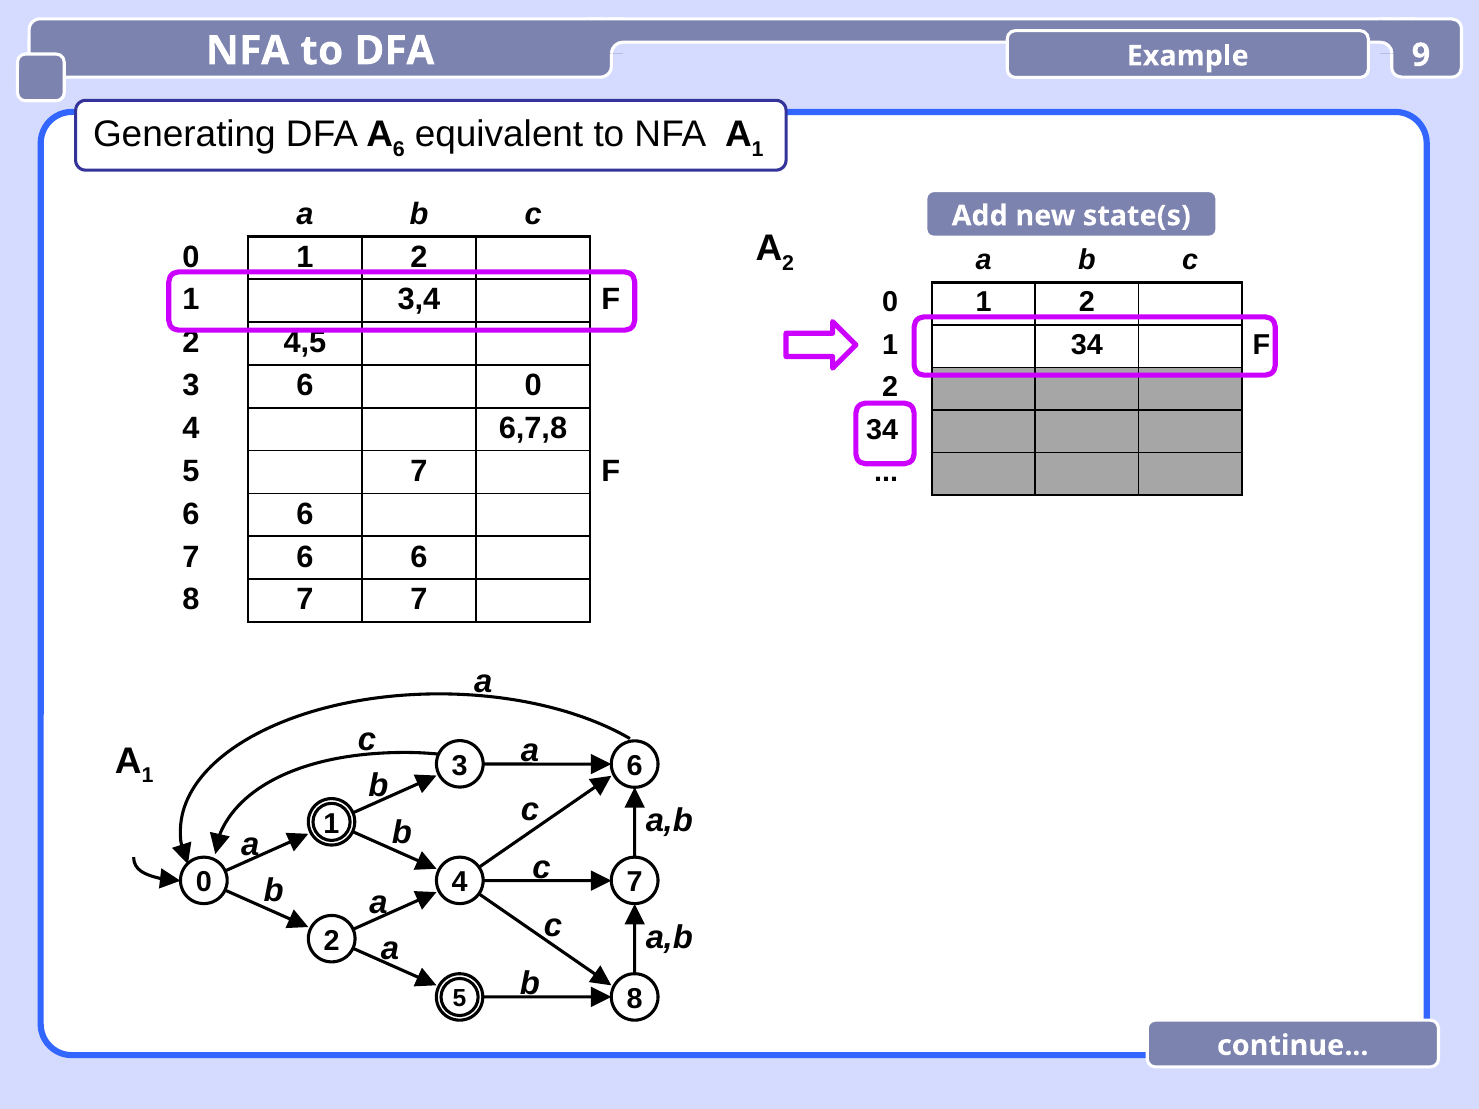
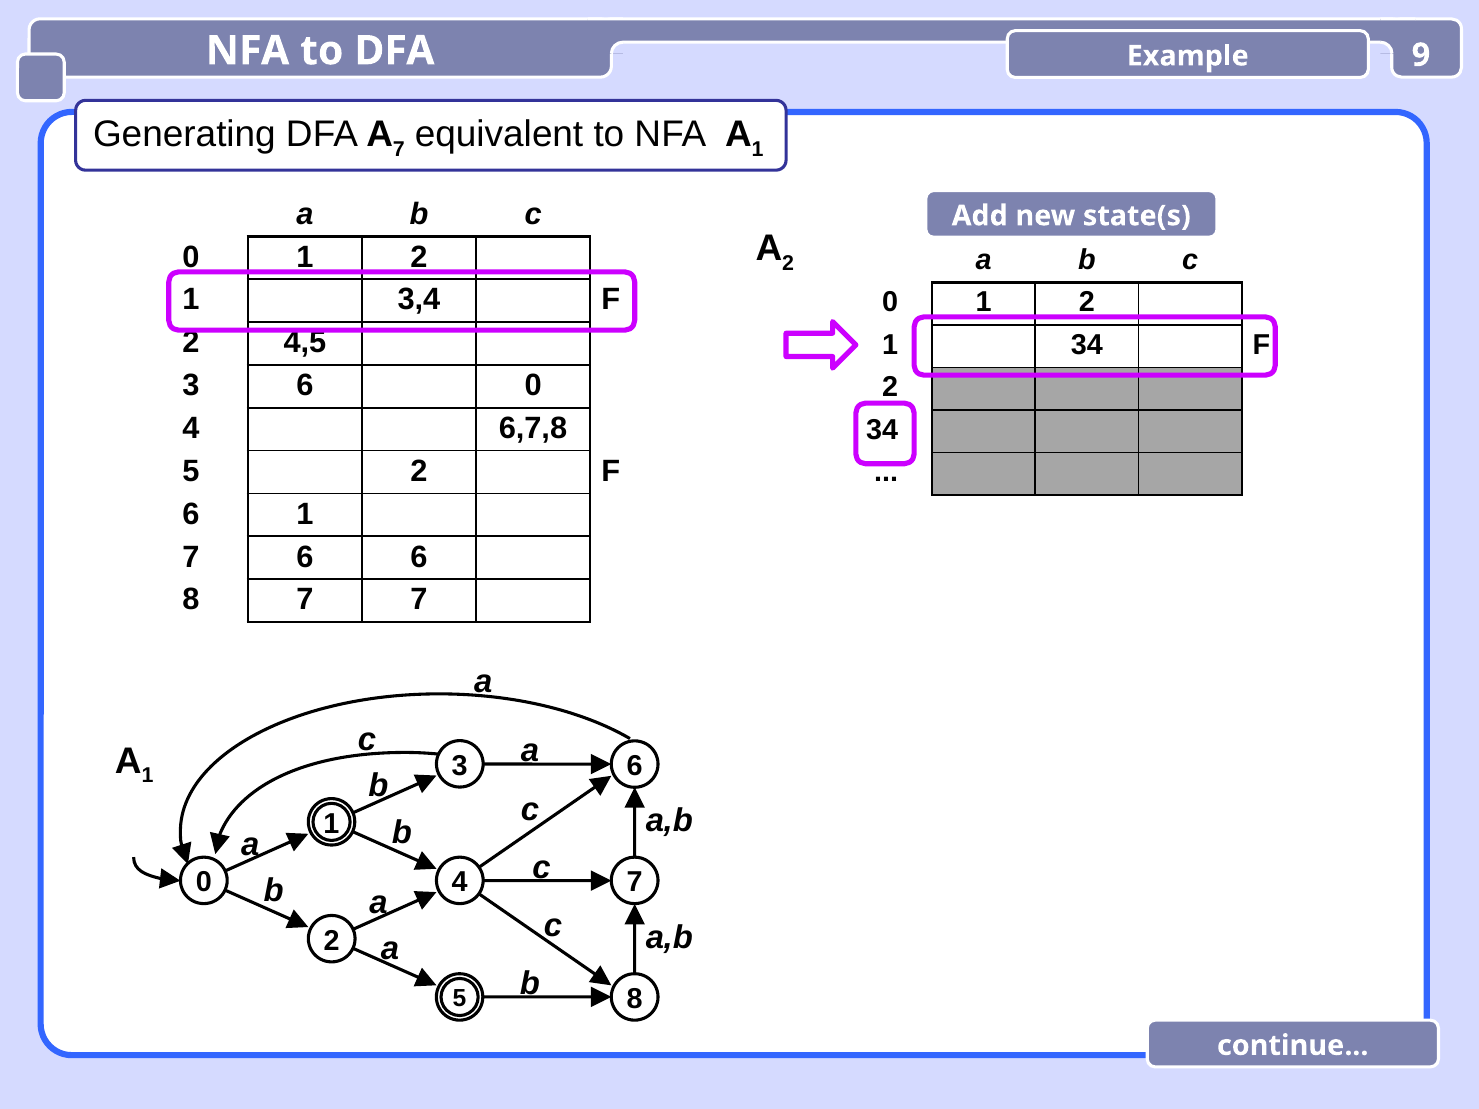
A 6: 6 -> 7
5 7: 7 -> 2
6 at (305, 514): 6 -> 1
